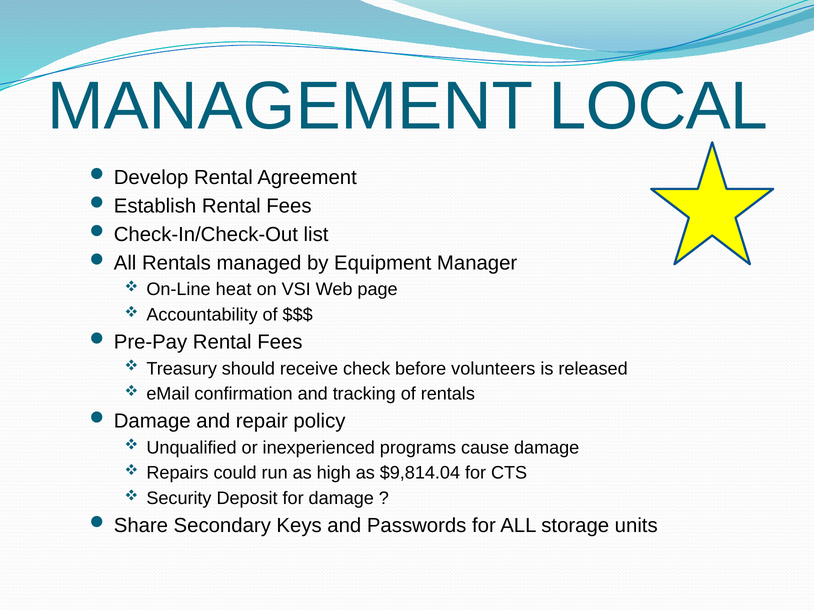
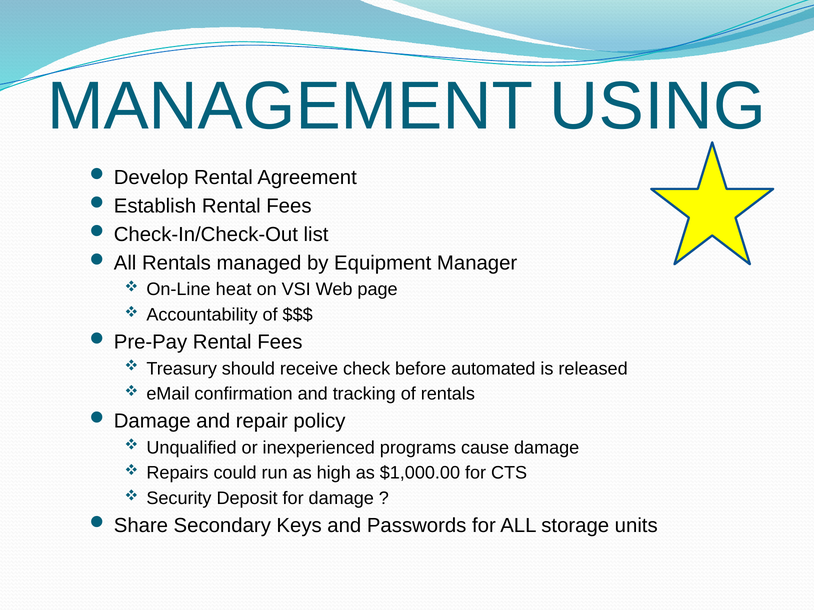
LOCAL: LOCAL -> USING
volunteers: volunteers -> automated
$9,814.04: $9,814.04 -> $1,000.00
